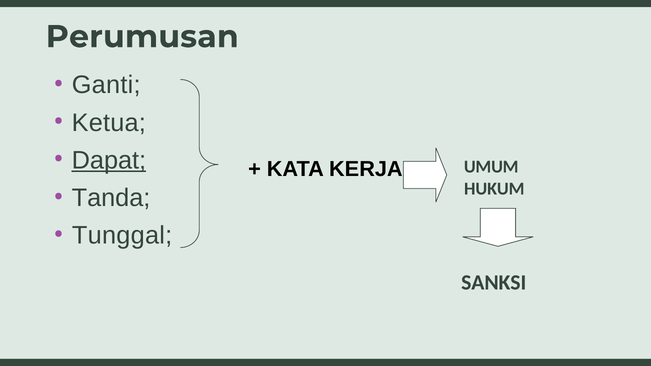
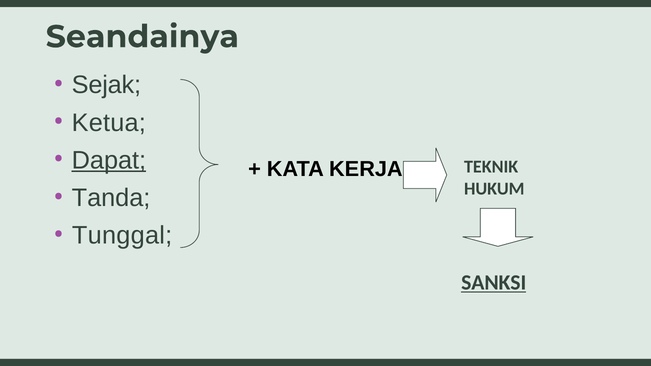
Perumusan: Perumusan -> Seandainya
Ganti: Ganti -> Sejak
UMUM: UMUM -> TEKNIK
SANKSI underline: none -> present
